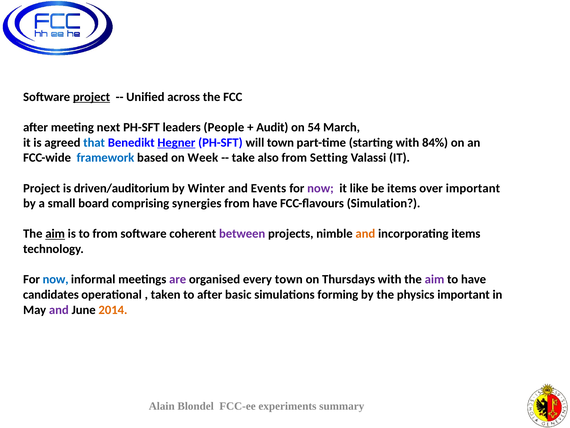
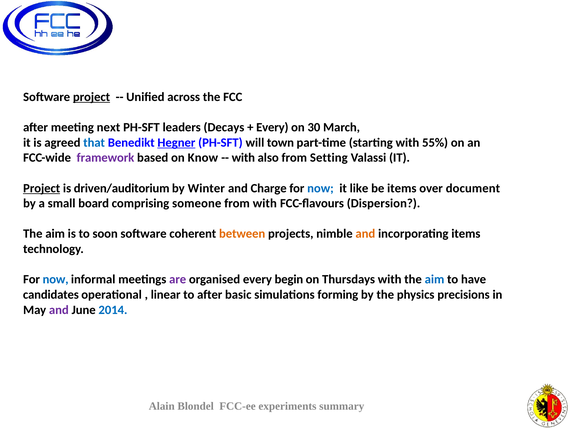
People: People -> Decays
Audit at (272, 127): Audit -> Every
54: 54 -> 30
84%: 84% -> 55%
framework colour: blue -> purple
Week: Week -> Know
take at (243, 158): take -> with
Project at (42, 188) underline: none -> present
Events: Events -> Charge
now at (320, 188) colour: purple -> blue
over important: important -> document
synergies: synergies -> someone
from have: have -> with
Simulation: Simulation -> Dispersion
aim at (55, 234) underline: present -> none
to from: from -> soon
between colour: purple -> orange
every town: town -> begin
aim at (434, 279) colour: purple -> blue
taken: taken -> linear
physics important: important -> precisions
2014 colour: orange -> blue
